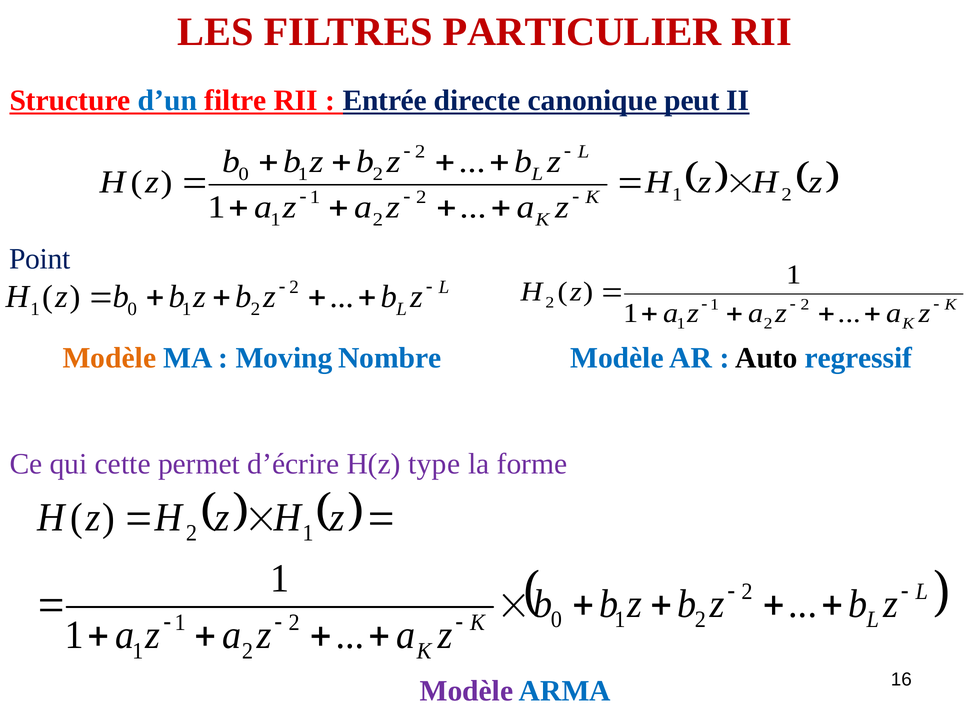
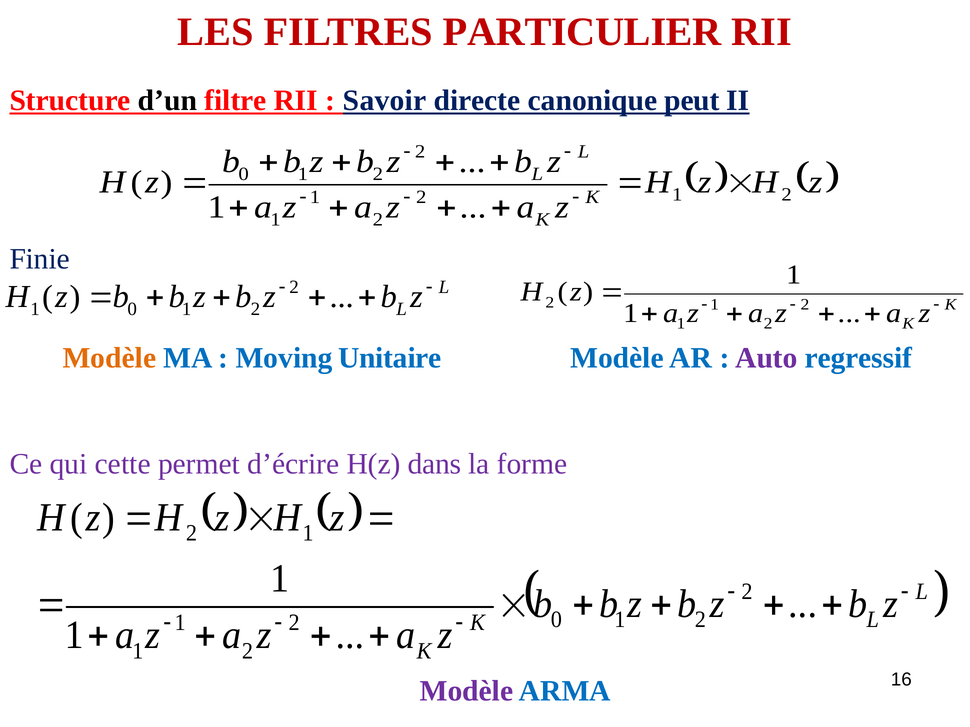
d’un colour: blue -> black
Entrée: Entrée -> Savoir
Point: Point -> Finie
Nombre: Nombre -> Unitaire
Auto colour: black -> purple
type: type -> dans
